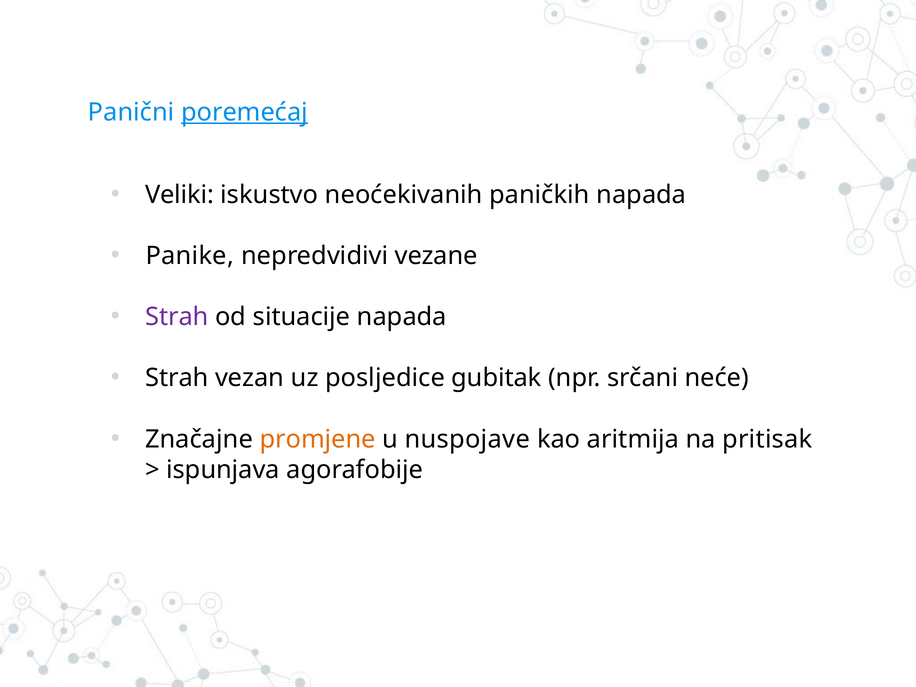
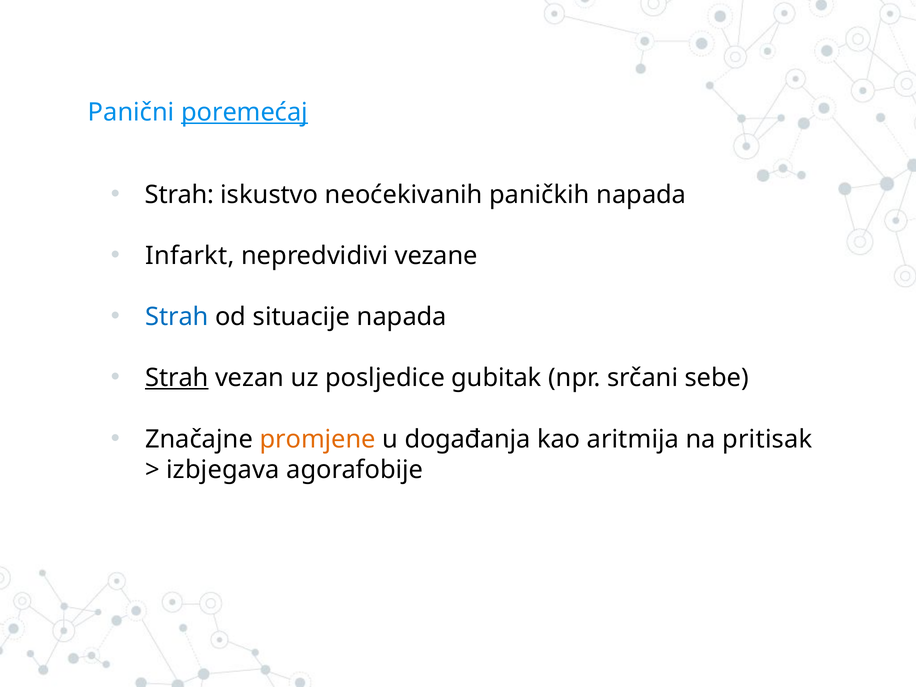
Veliki at (180, 195): Veliki -> Strah
Panike: Panike -> Infarkt
Strah at (177, 317) colour: purple -> blue
Strah at (177, 378) underline: none -> present
neće: neće -> sebe
nuspojave: nuspojave -> događanja
ispunjava: ispunjava -> izbjegava
